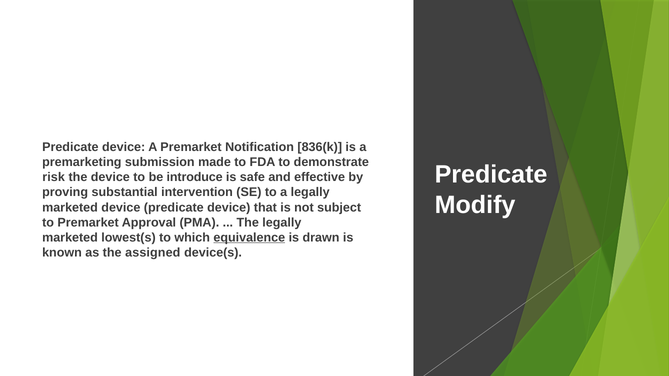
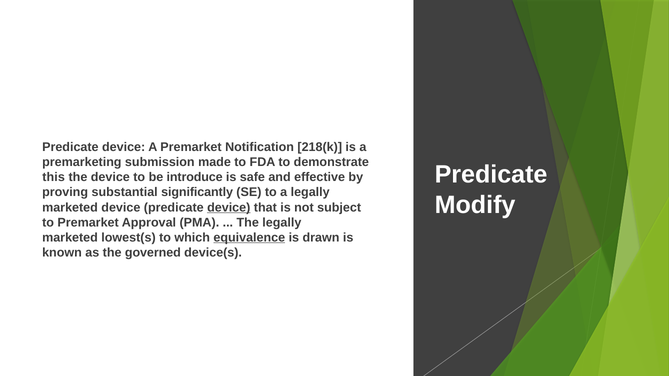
836(k: 836(k -> 218(k
risk: risk -> this
intervention: intervention -> significantly
device at (229, 208) underline: none -> present
assigned: assigned -> governed
